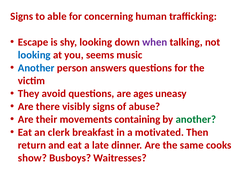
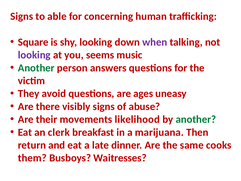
Escape: Escape -> Square
looking at (34, 55) colour: blue -> purple
Another at (36, 68) colour: blue -> green
containing: containing -> likelihood
motivated: motivated -> marijuana
show: show -> them
